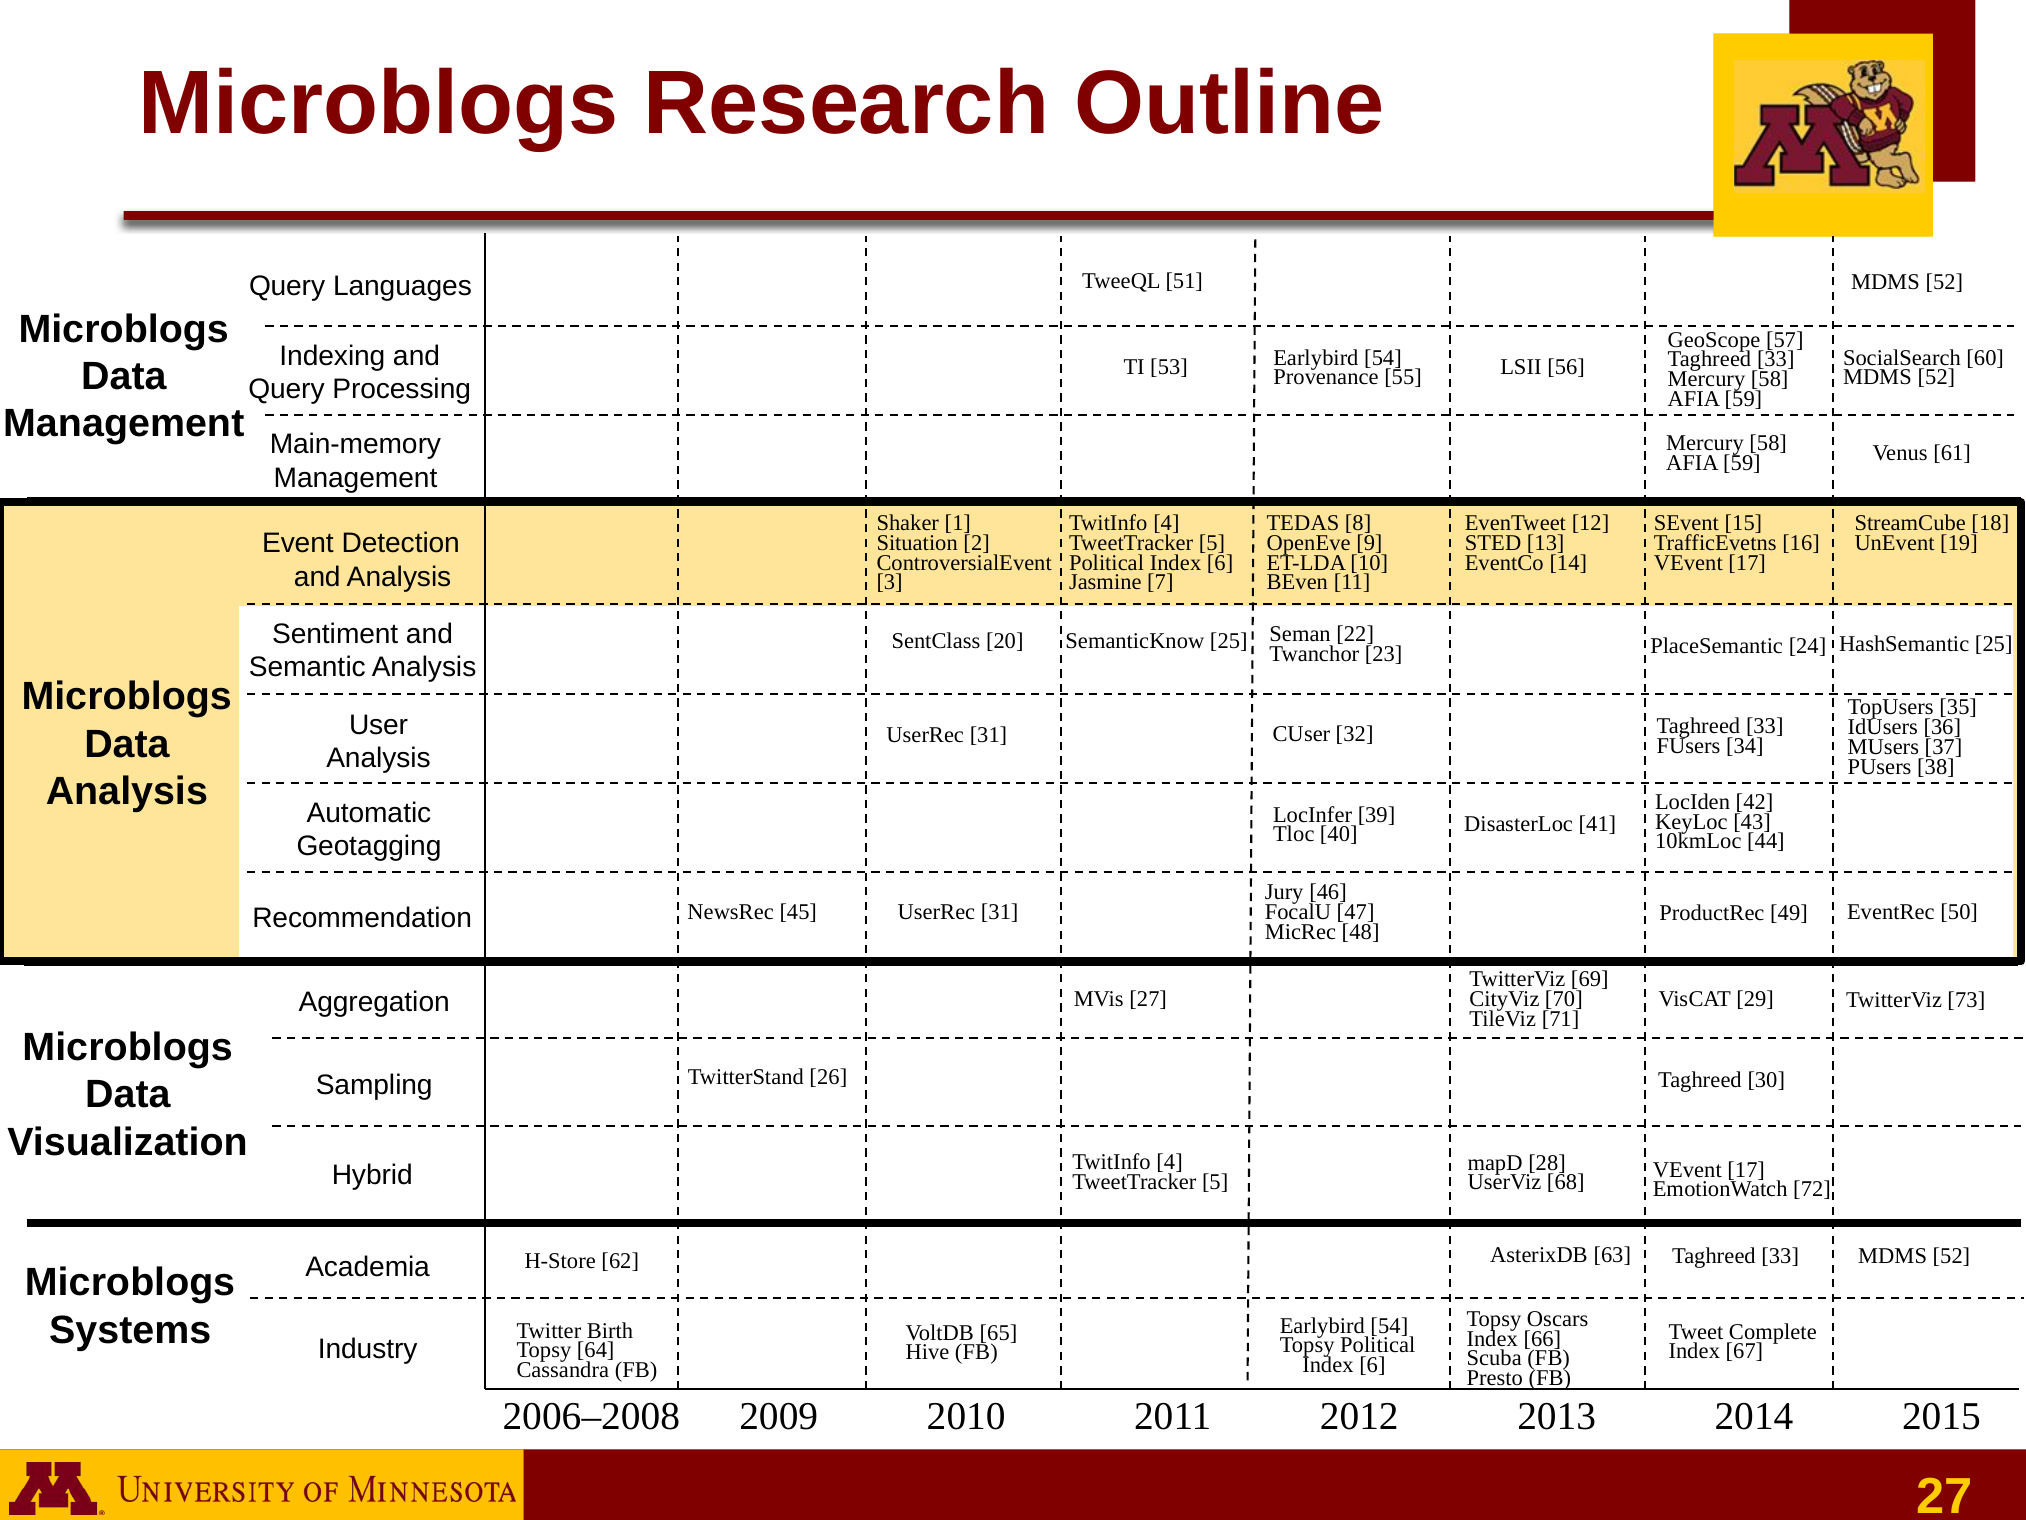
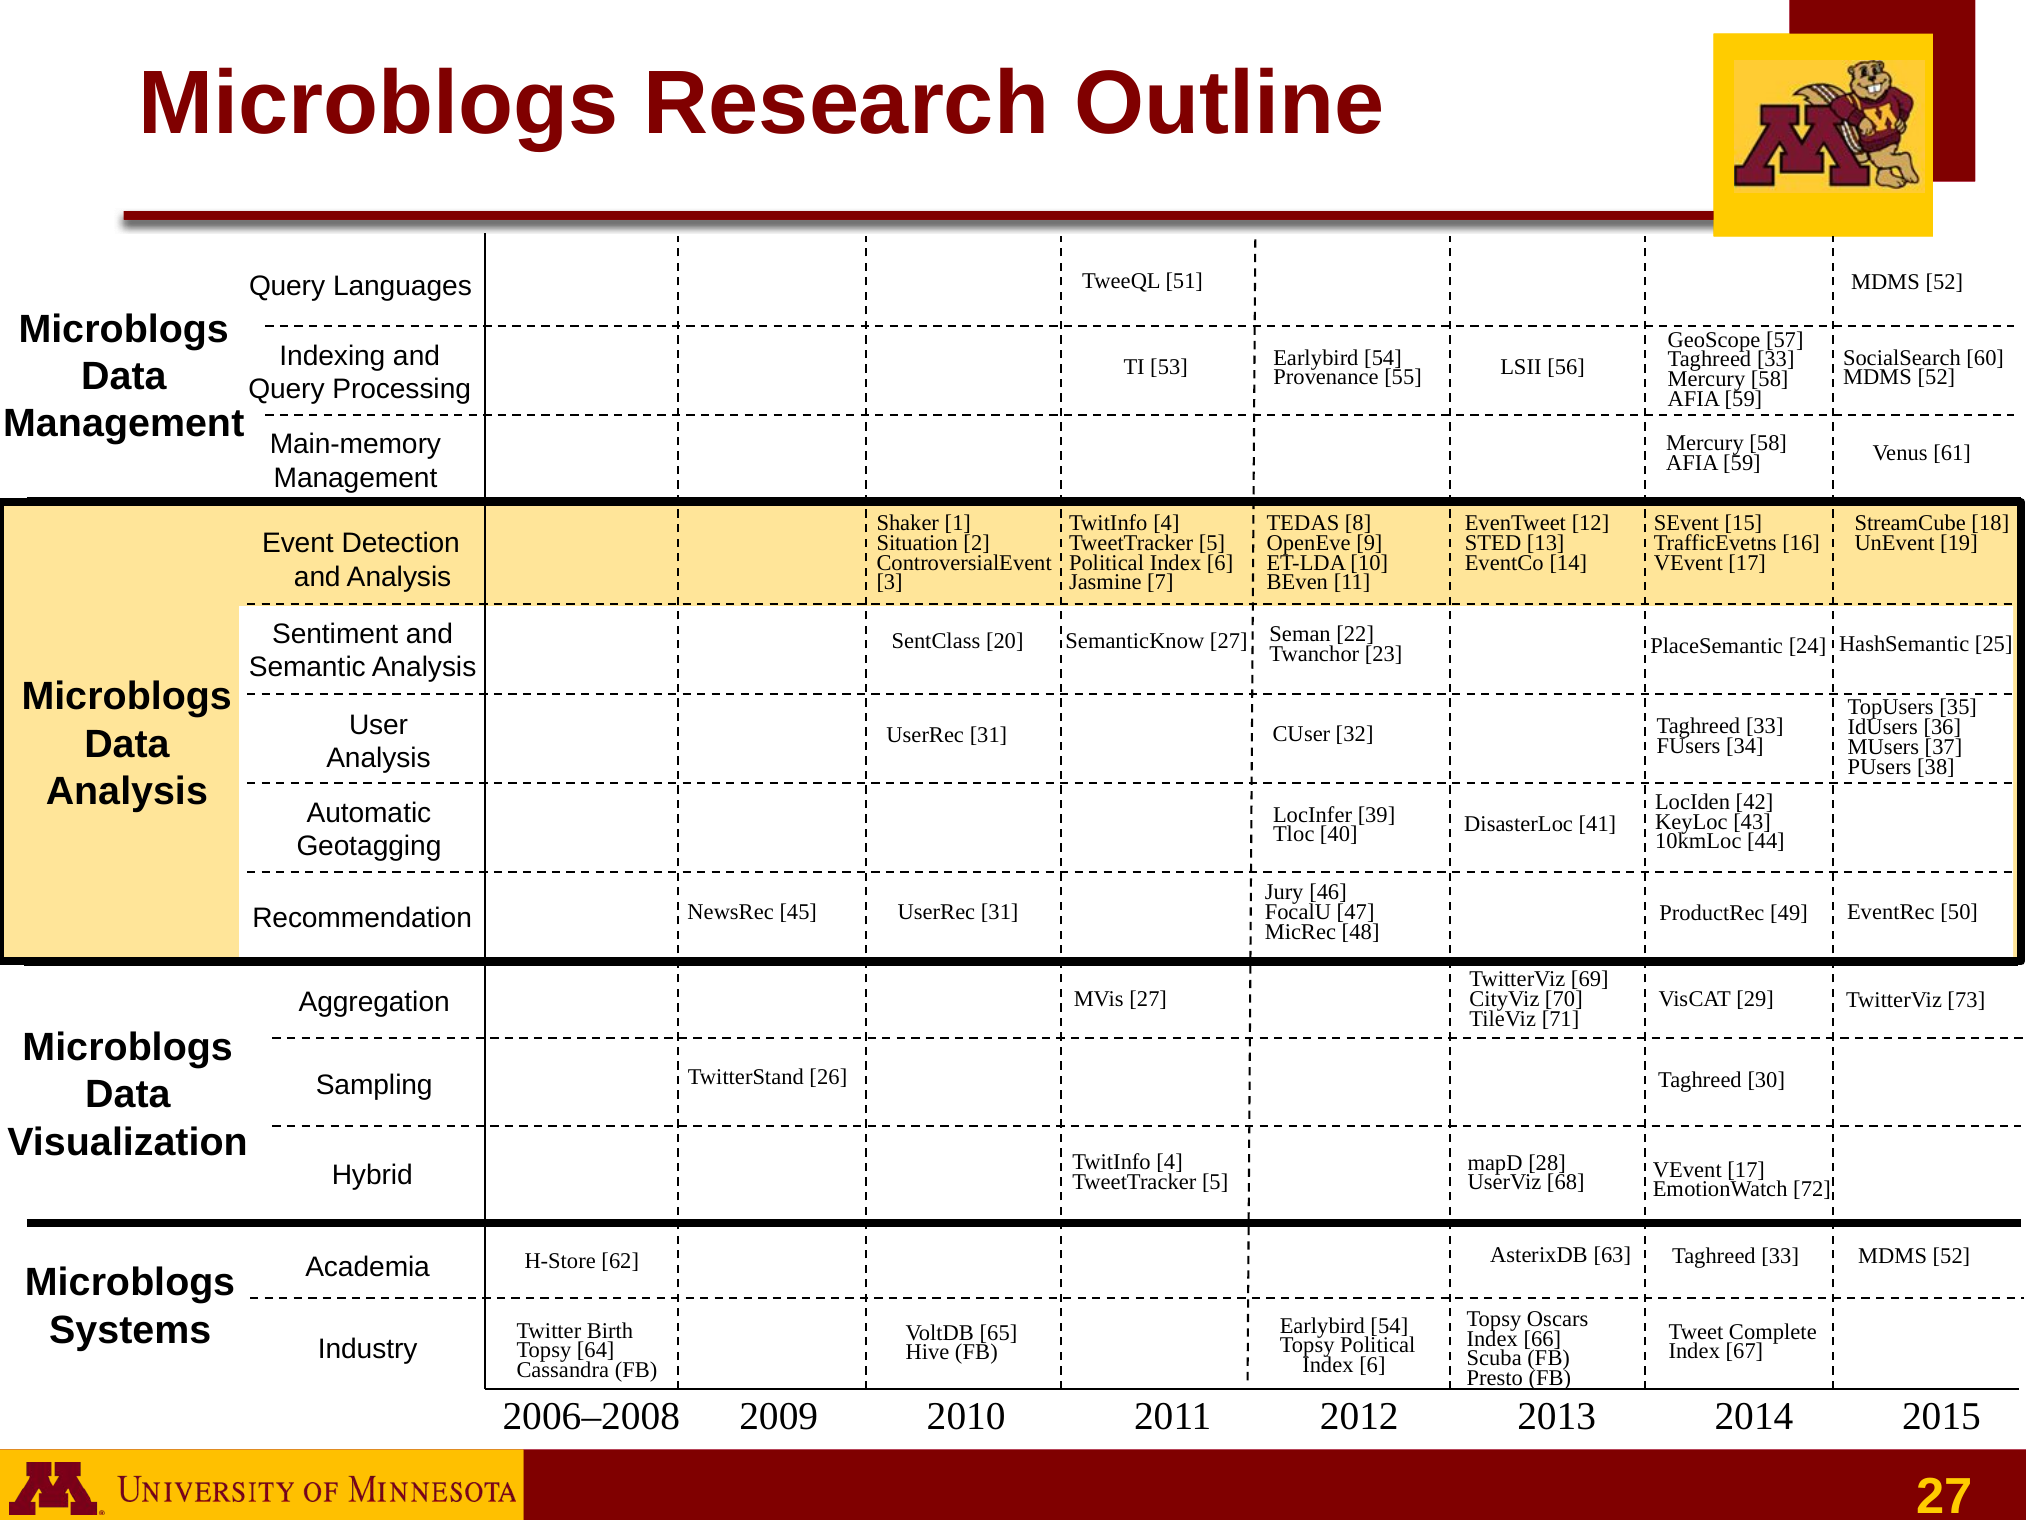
SemanticKnow 25: 25 -> 27
